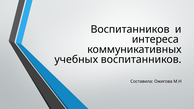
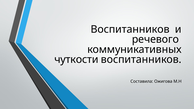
интереса: интереса -> речевого
учебных: учебных -> чуткости
